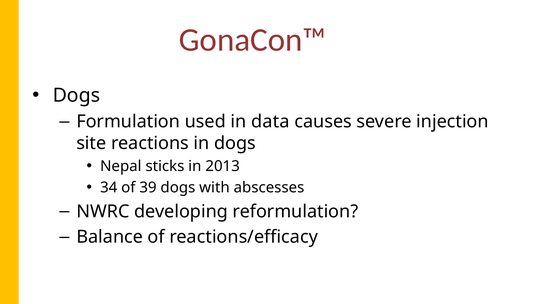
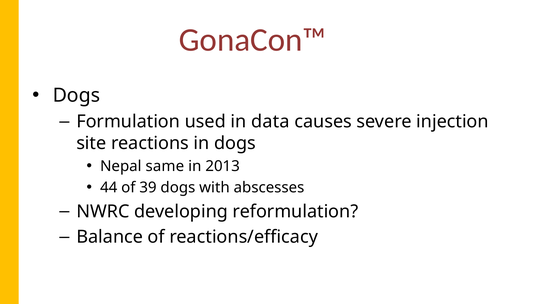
sticks: sticks -> same
34: 34 -> 44
